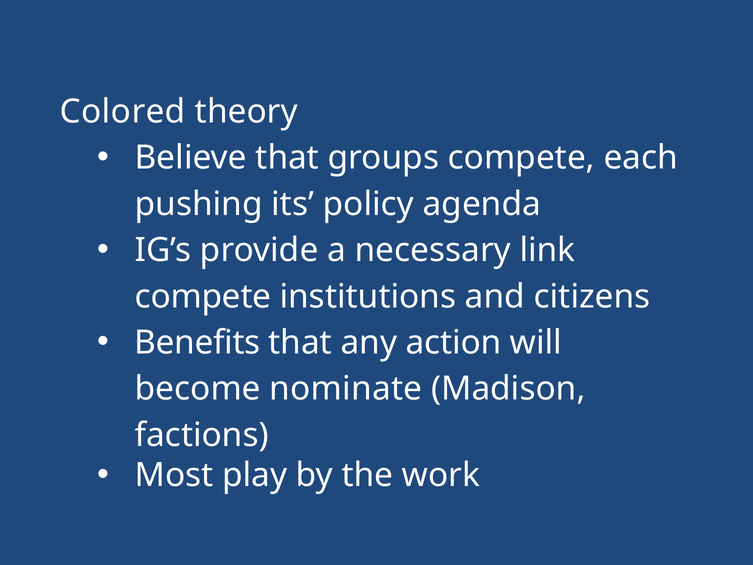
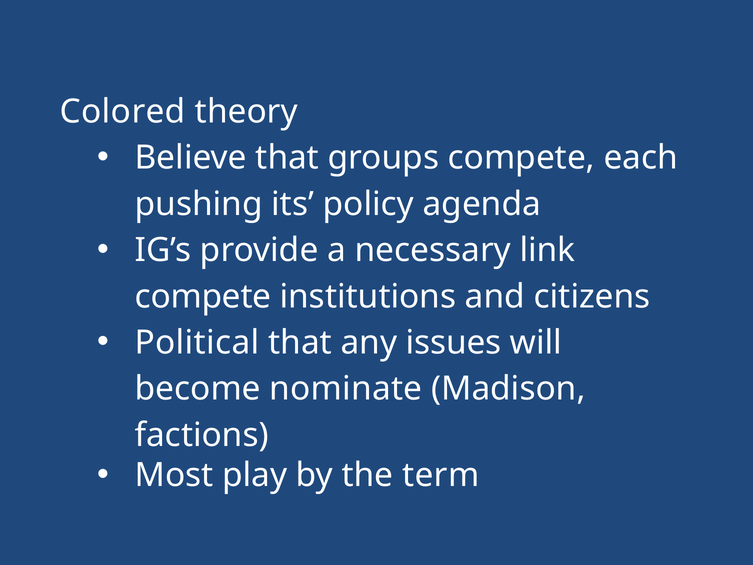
Benefits: Benefits -> Political
action: action -> issues
work: work -> term
